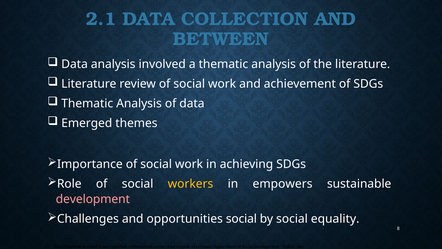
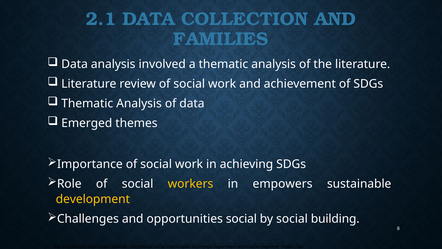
BETWEEN: BETWEEN -> FAMILIES
development at (93, 199) colour: pink -> yellow
equality: equality -> building
